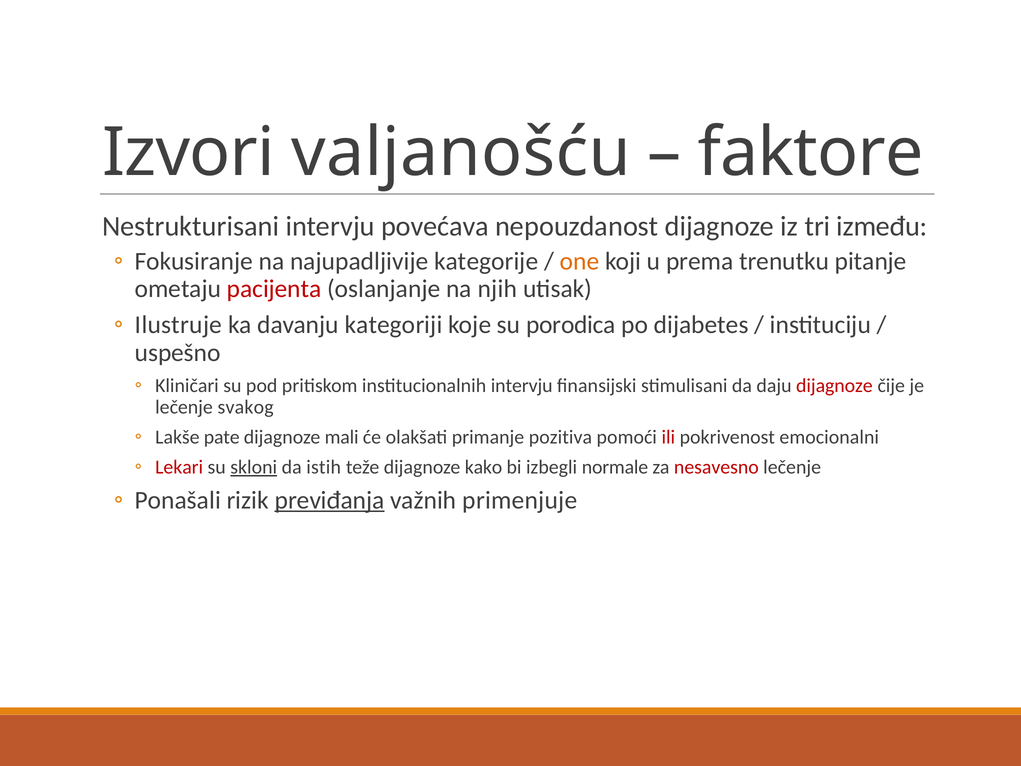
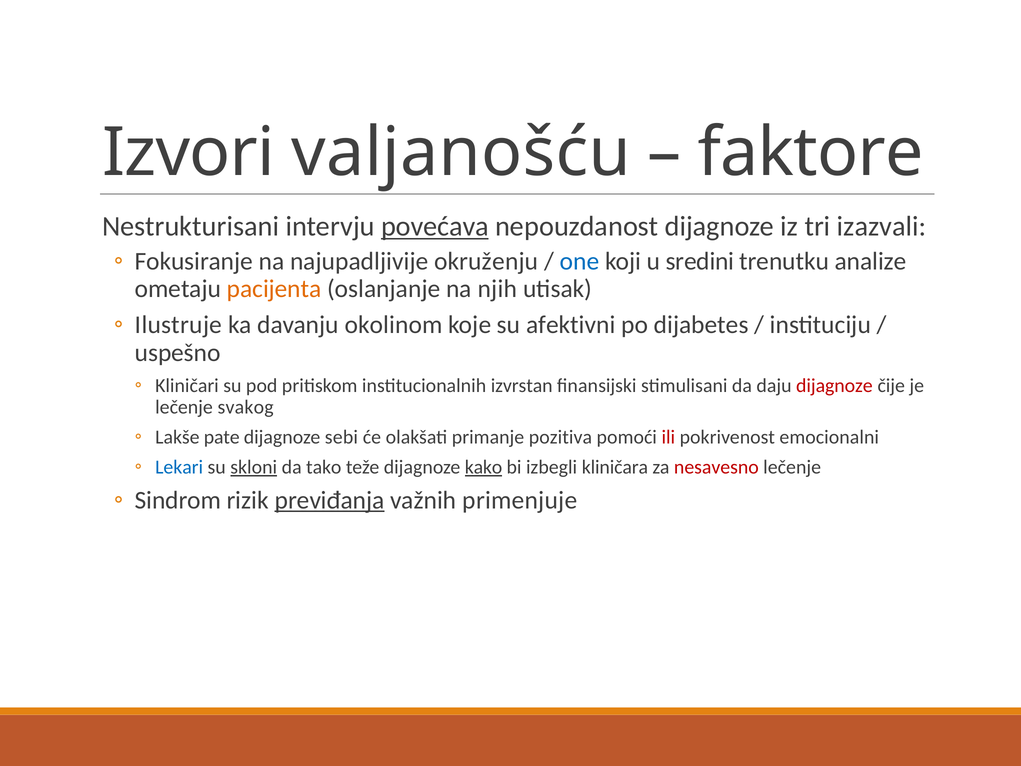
povećava underline: none -> present
između: između -> izazvali
kategorije: kategorije -> okruženju
one colour: orange -> blue
prema: prema -> sredini
pitanje: pitanje -> analize
pacijenta colour: red -> orange
kategoriji: kategoriji -> okolinom
porodica: porodica -> afektivni
institucionalnih intervju: intervju -> izvrstan
mali: mali -> sebi
Lekari colour: red -> blue
istih: istih -> tako
kako underline: none -> present
normale: normale -> kliničara
Ponašali: Ponašali -> Sindrom
